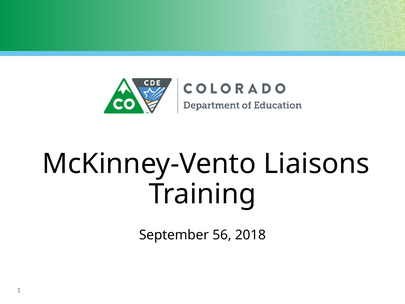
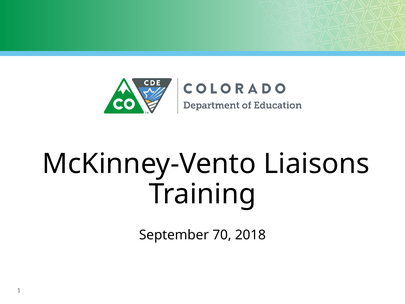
56: 56 -> 70
